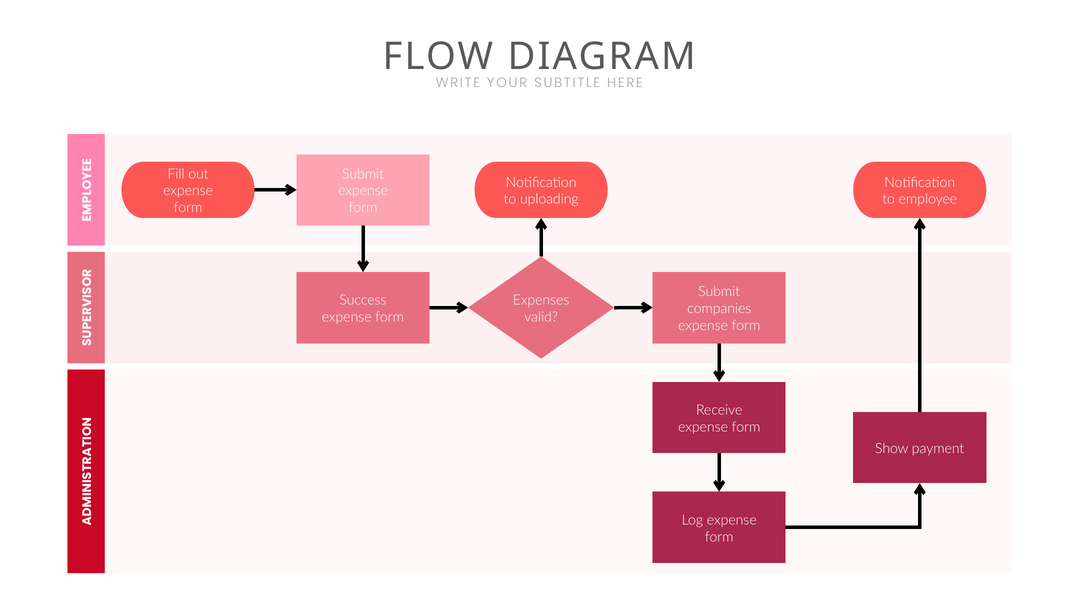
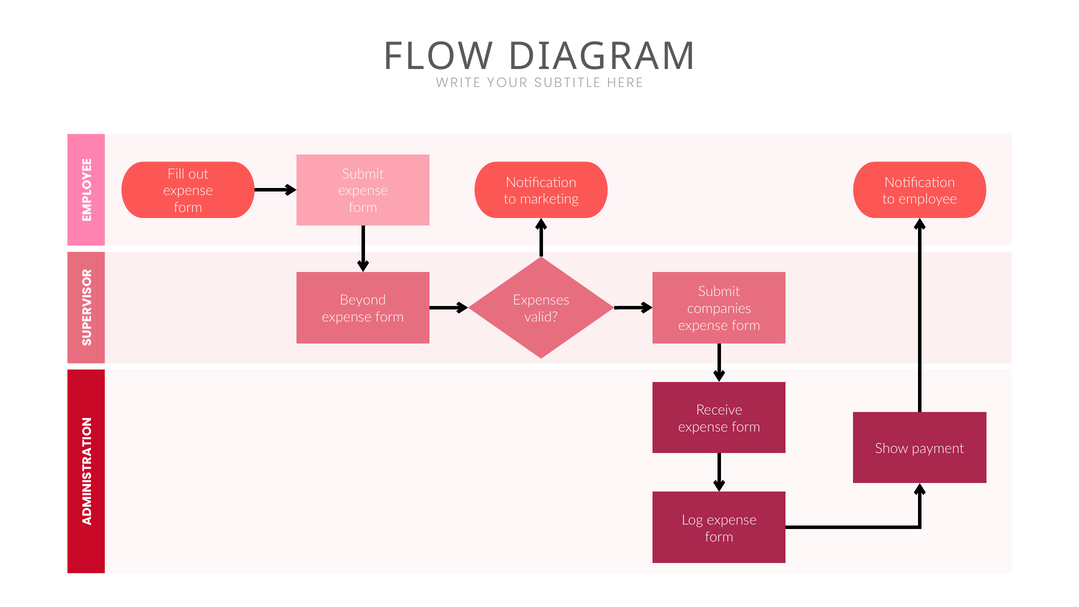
uploading: uploading -> marketing
Success: Success -> Beyond
